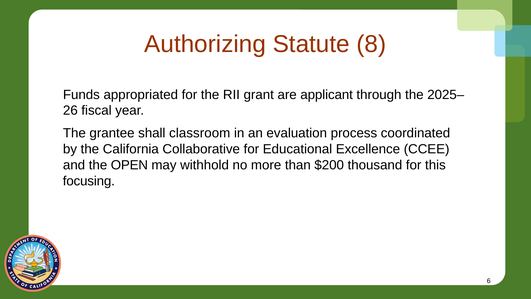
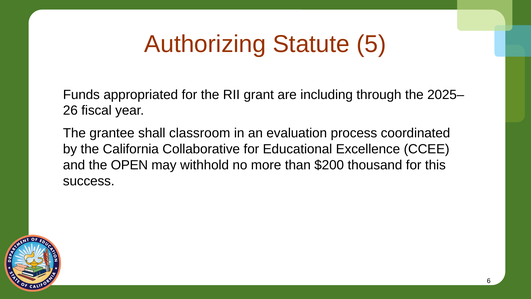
8: 8 -> 5
applicant: applicant -> including
focusing: focusing -> success
